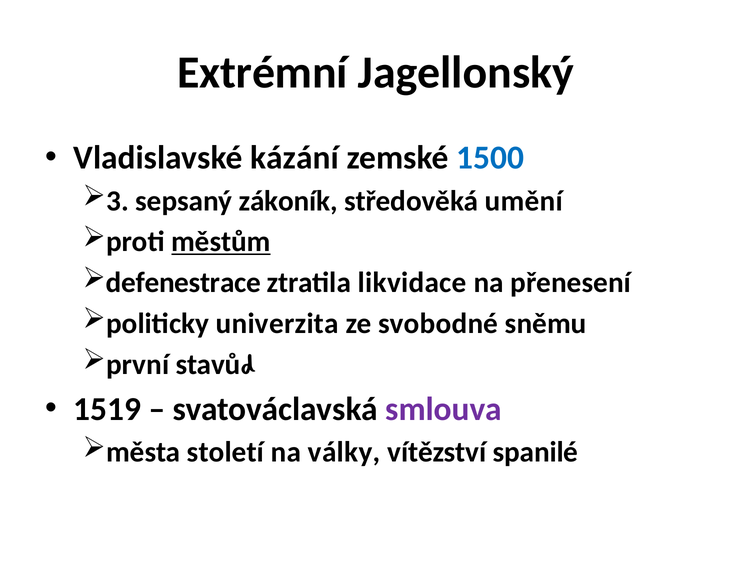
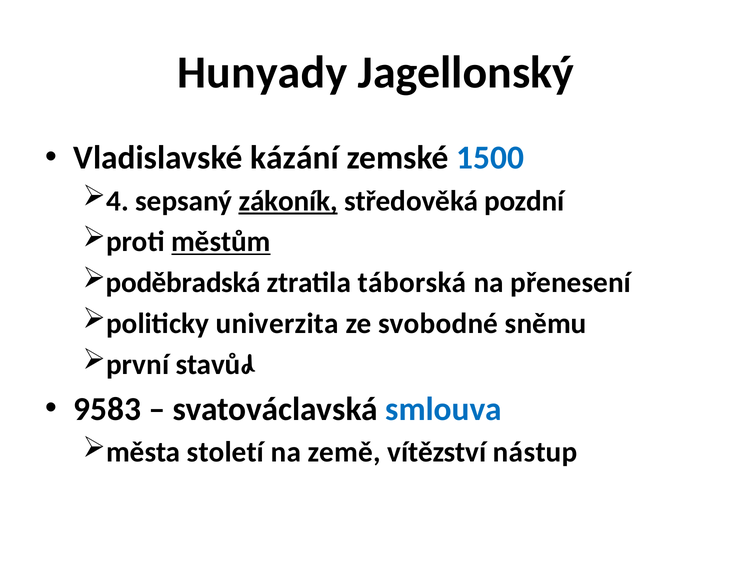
Extrémní: Extrémní -> Hunyady
3: 3 -> 4
zákoník underline: none -> present
umění: umění -> pozdní
defenestrace: defenestrace -> poděbradská
likvidace: likvidace -> táborská
1519: 1519 -> 9583
smlouva colour: purple -> blue
války: války -> země
spanilé: spanilé -> nástup
